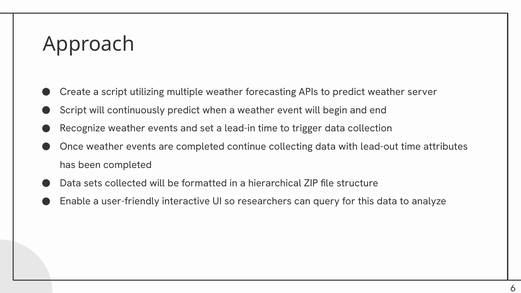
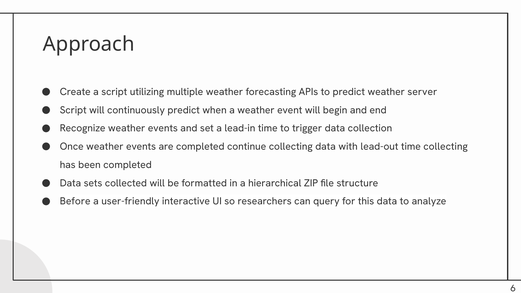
time attributes: attributes -> collecting
Enable: Enable -> Before
